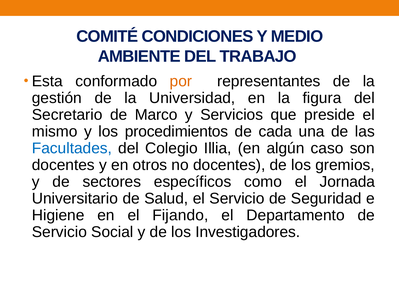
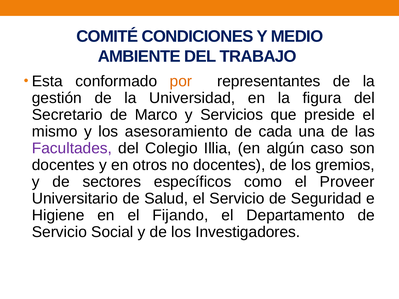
procedimientos: procedimientos -> asesoramiento
Facultades colour: blue -> purple
Jornada: Jornada -> Proveer
